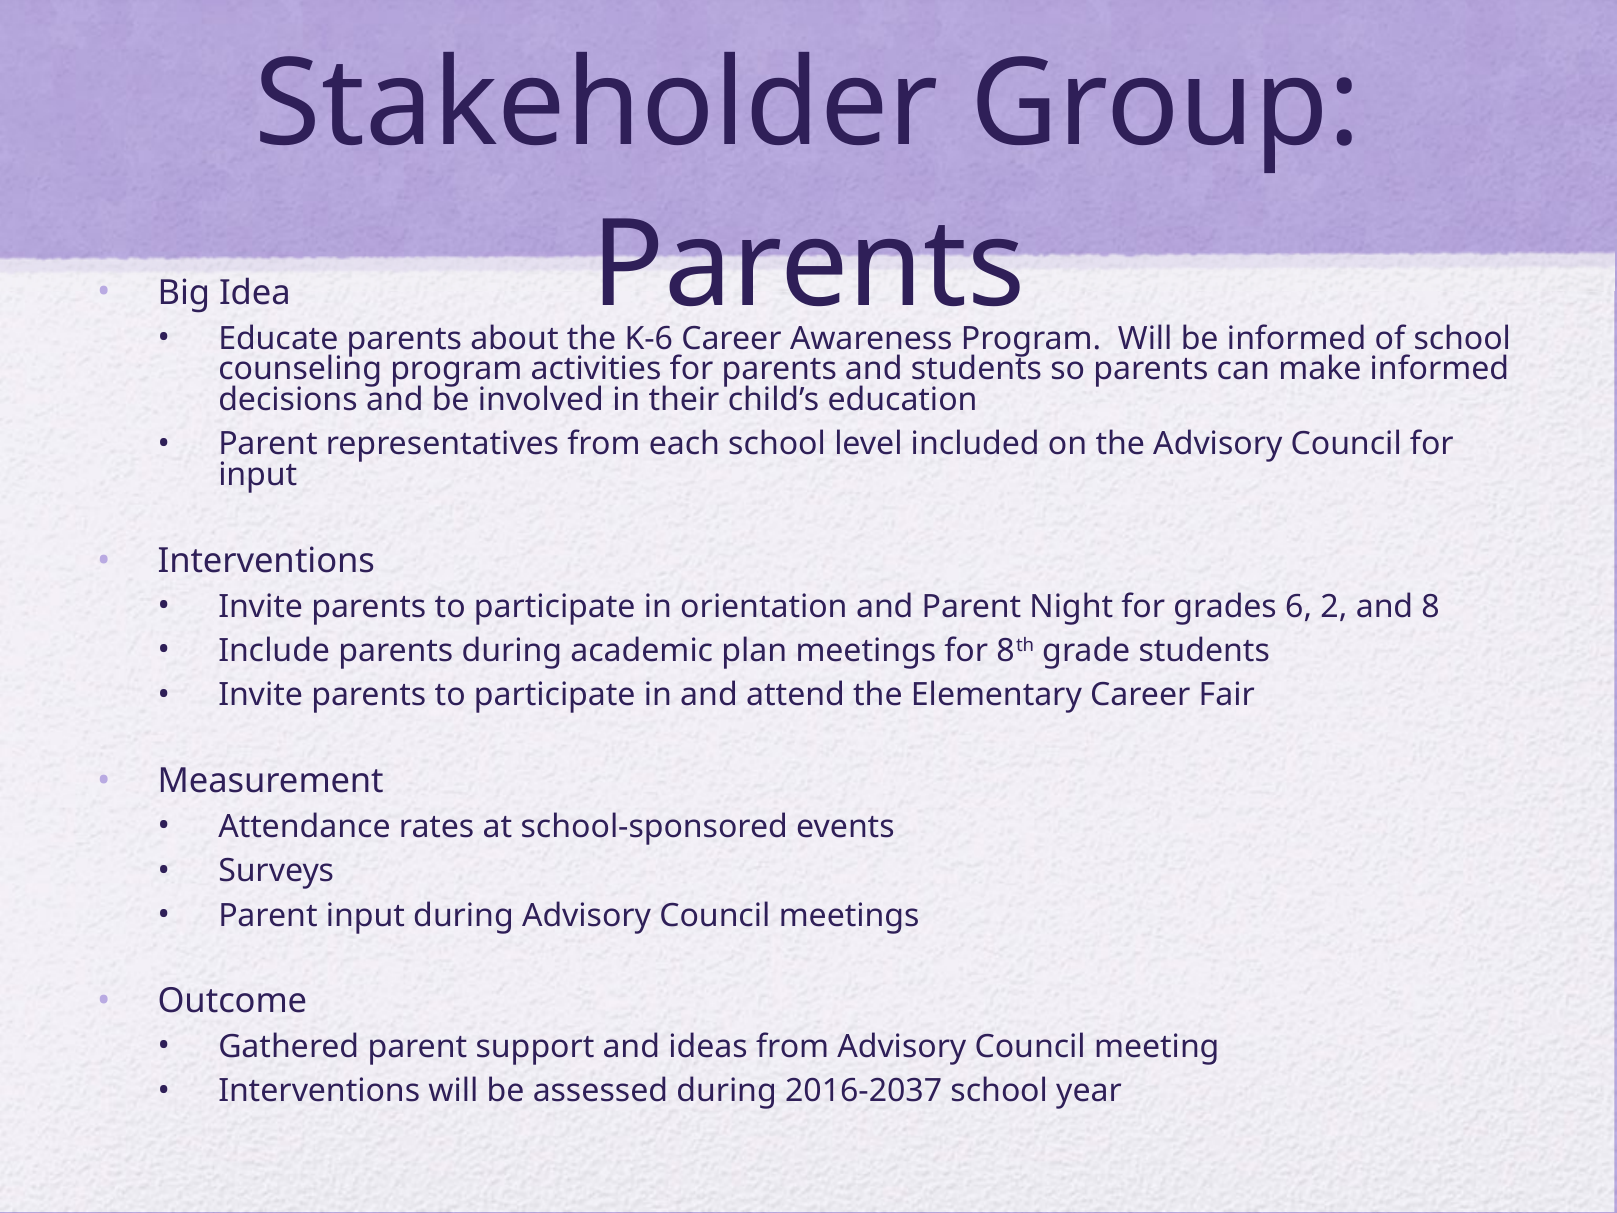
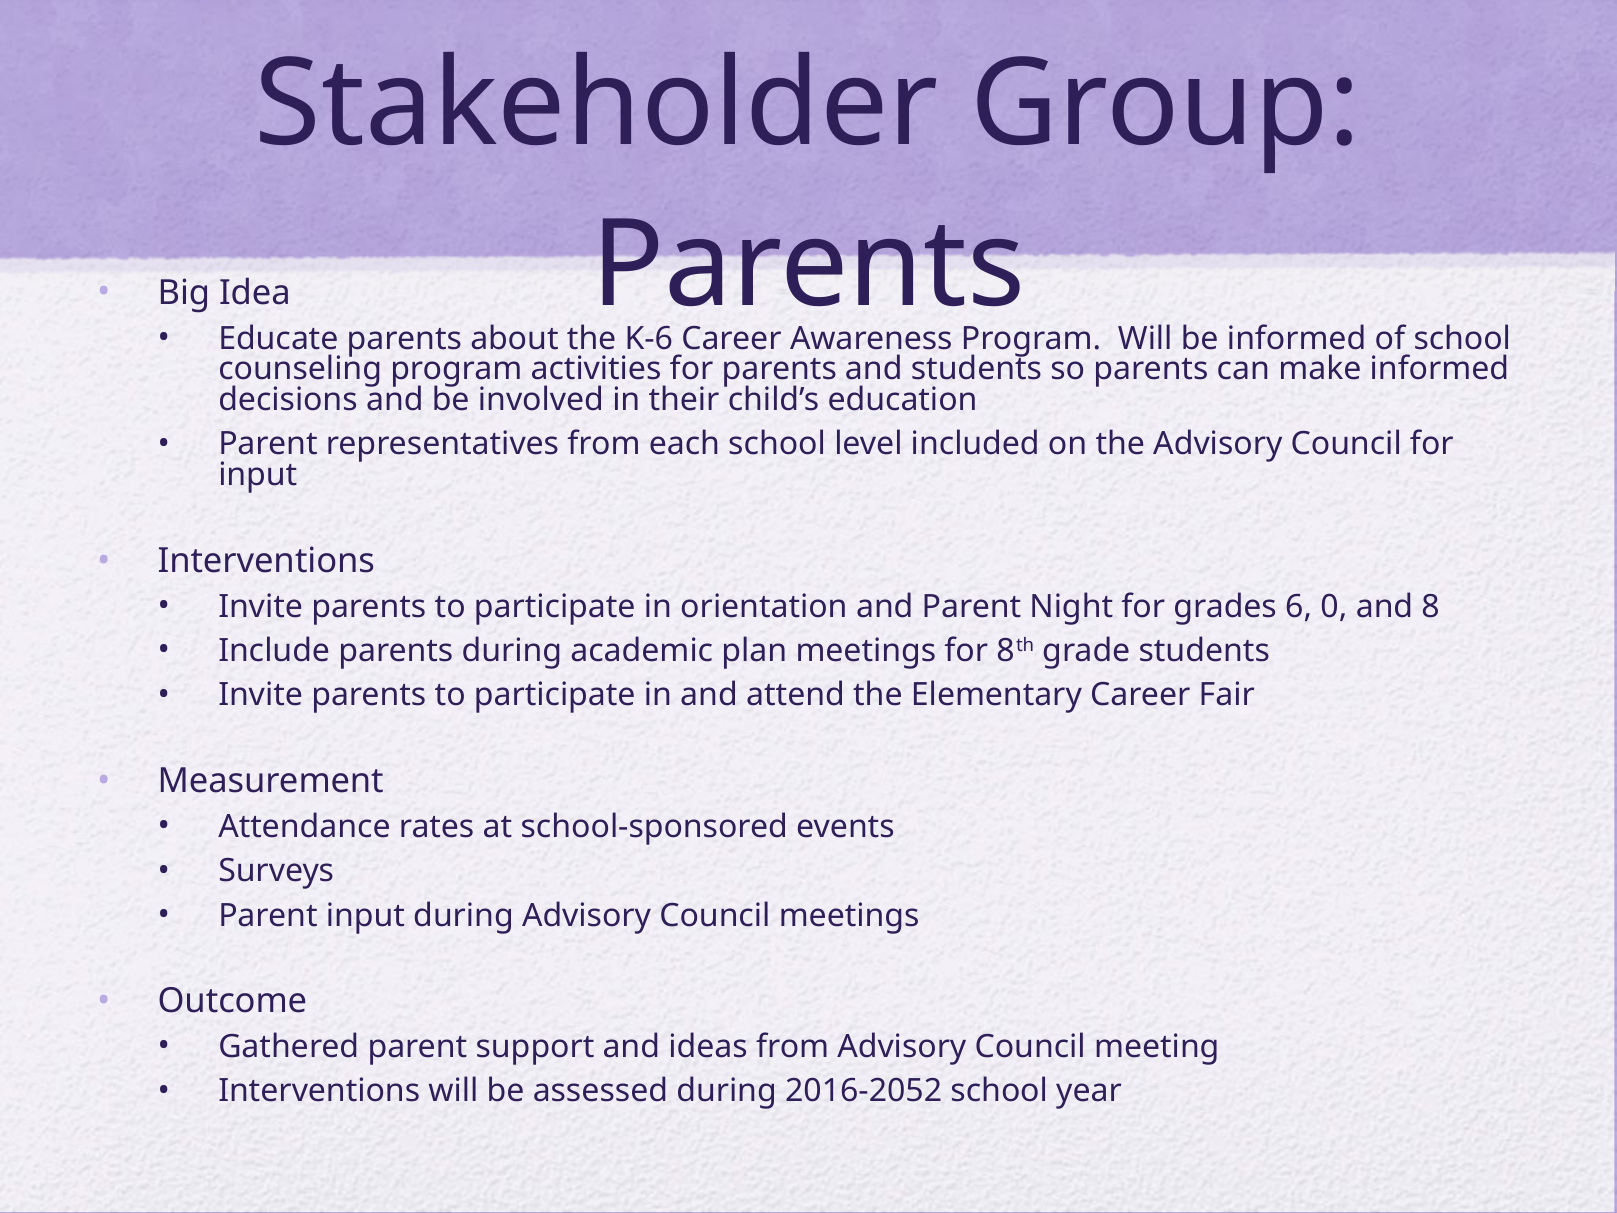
2: 2 -> 0
2016-2037: 2016-2037 -> 2016-2052
